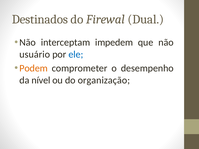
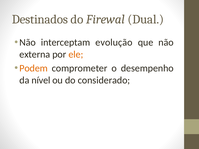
impedem: impedem -> evolução
usuário: usuário -> externa
ele colour: blue -> orange
organização: organização -> considerado
